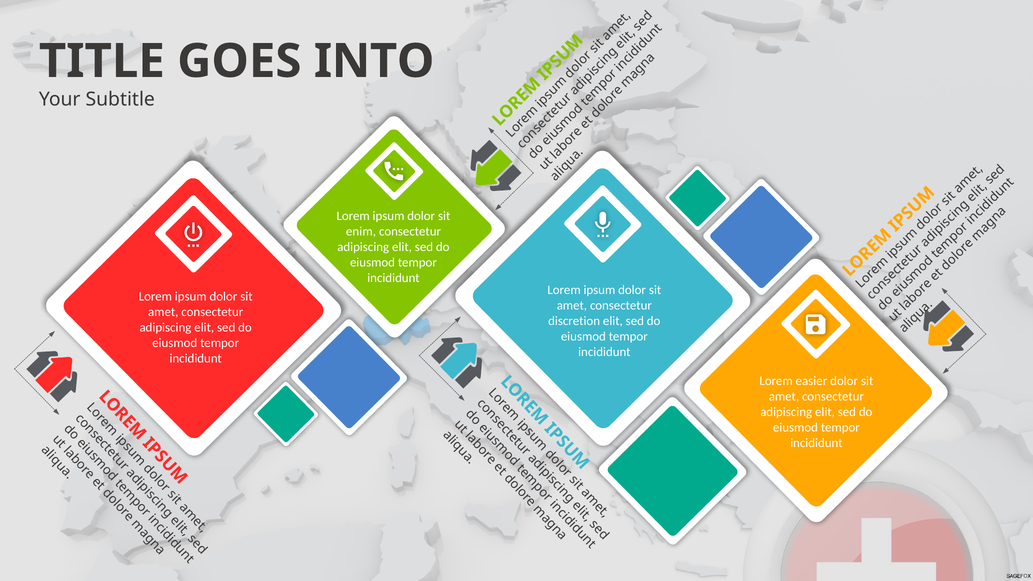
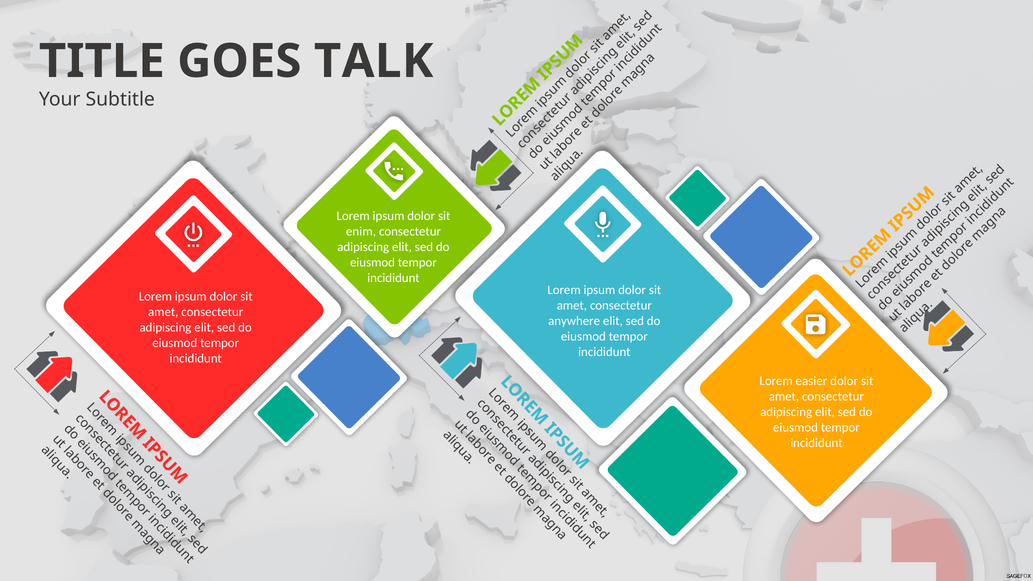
INTO: INTO -> TALK
discretion: discretion -> anywhere
